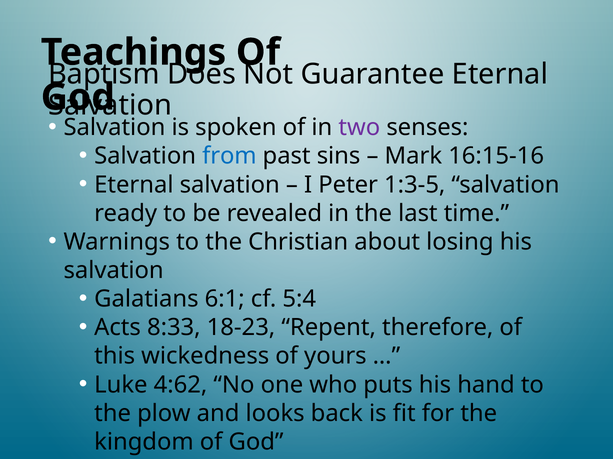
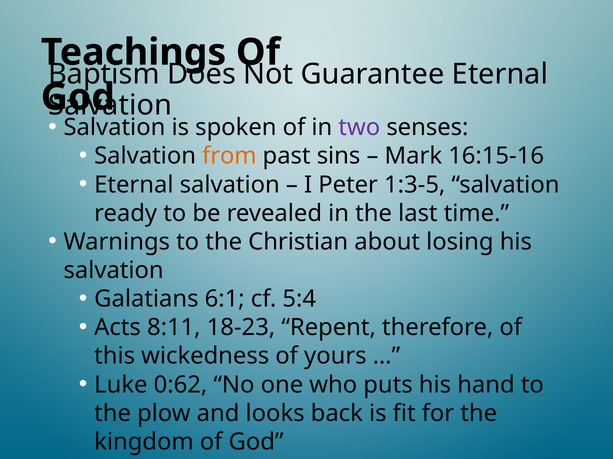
from colour: blue -> orange
8:33: 8:33 -> 8:11
4:62: 4:62 -> 0:62
